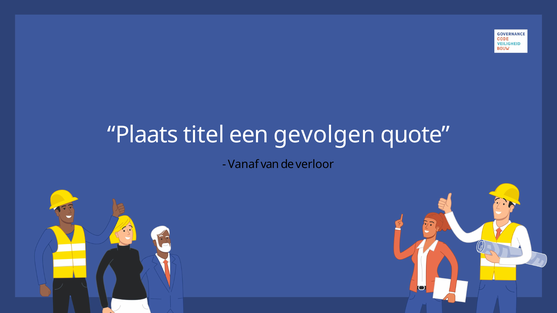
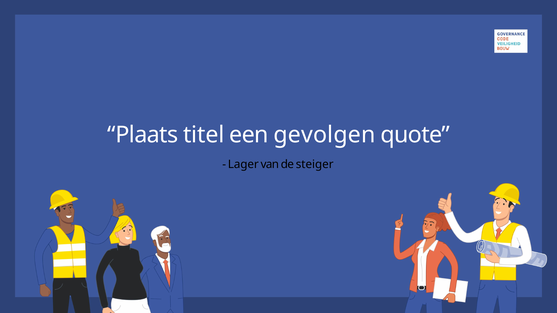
Vanaf: Vanaf -> Lager
verloor: verloor -> steiger
